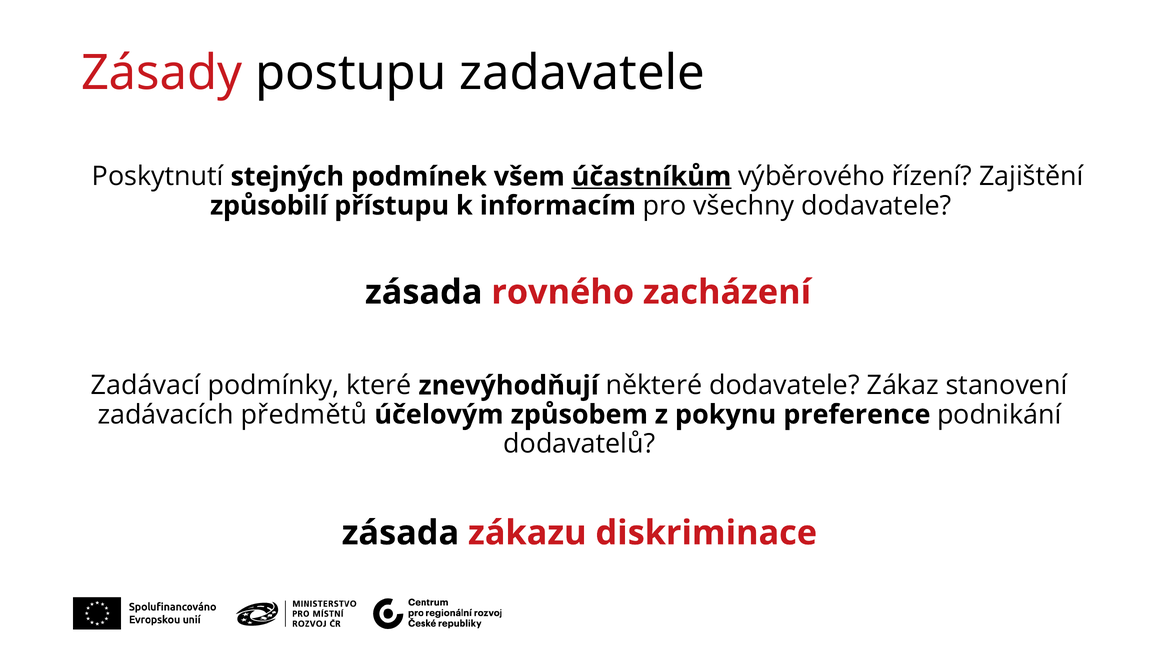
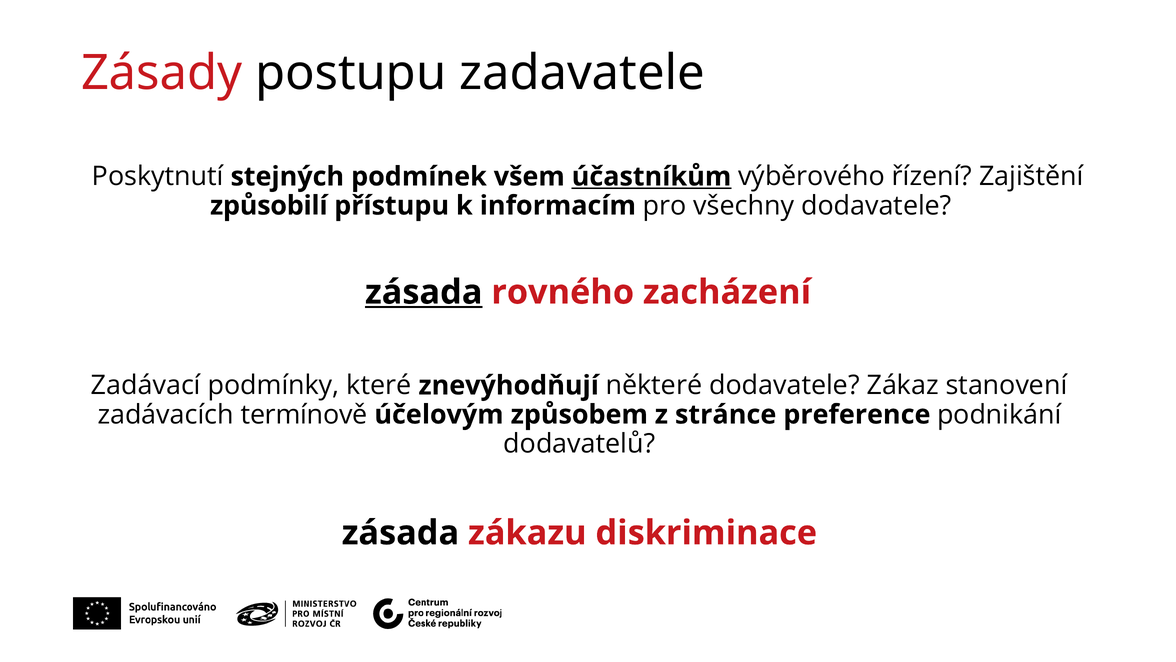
zásada at (424, 292) underline: none -> present
předmětů: předmětů -> termínově
pokynu: pokynu -> stránce
